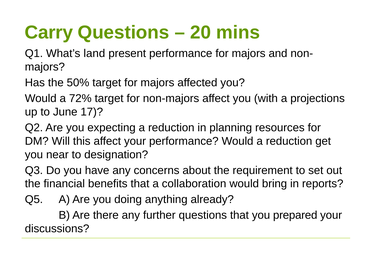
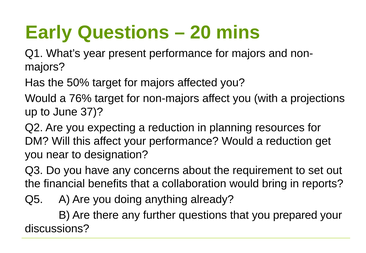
Carry: Carry -> Early
land: land -> year
72%: 72% -> 76%
17: 17 -> 37
